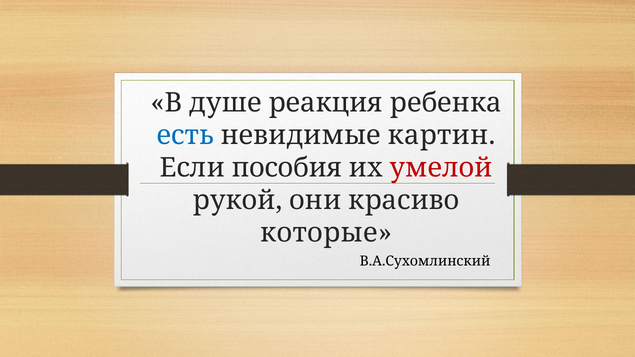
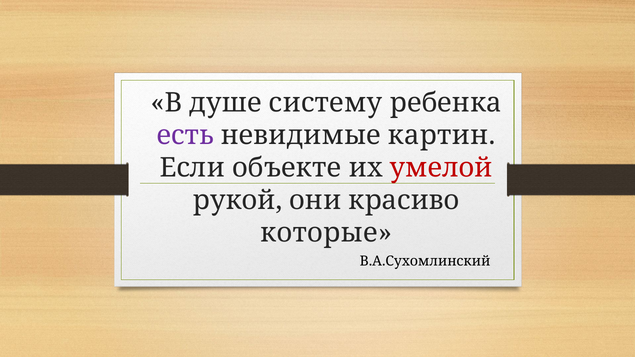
реакция: реакция -> систему
есть colour: blue -> purple
пособия: пособия -> объекте
